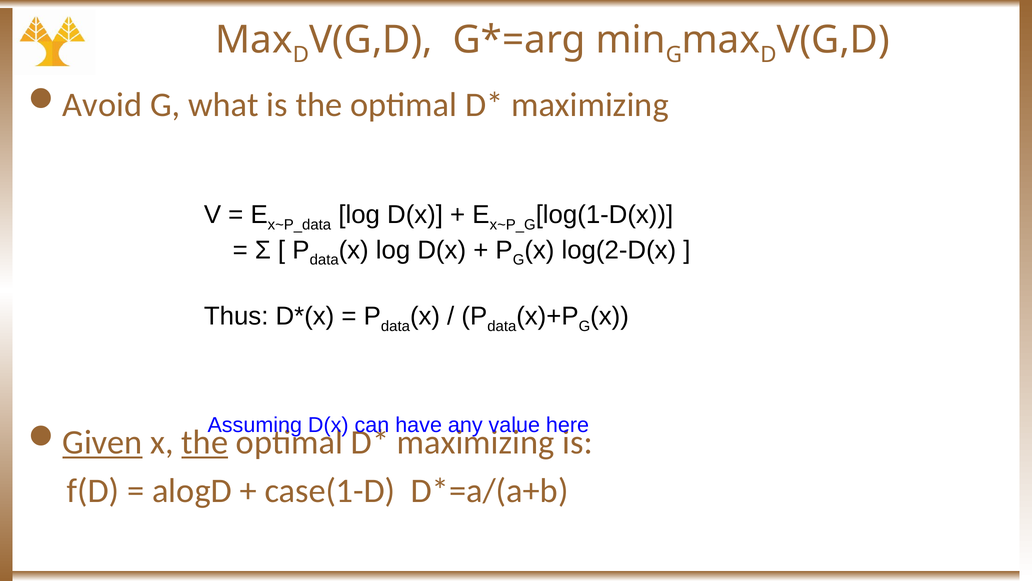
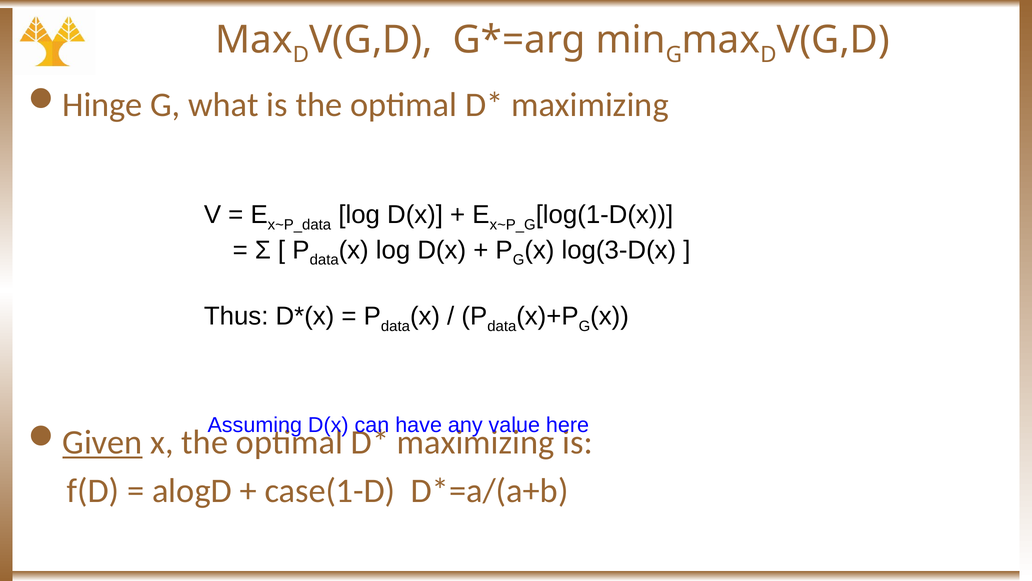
Avoid: Avoid -> Hinge
log(2-D(x: log(2-D(x -> log(3-D(x
the at (205, 442) underline: present -> none
